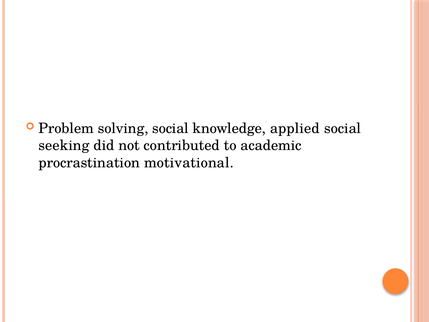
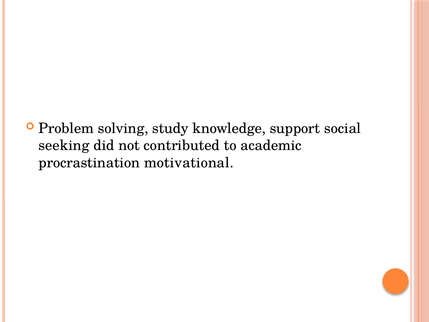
solving social: social -> study
applied: applied -> support
